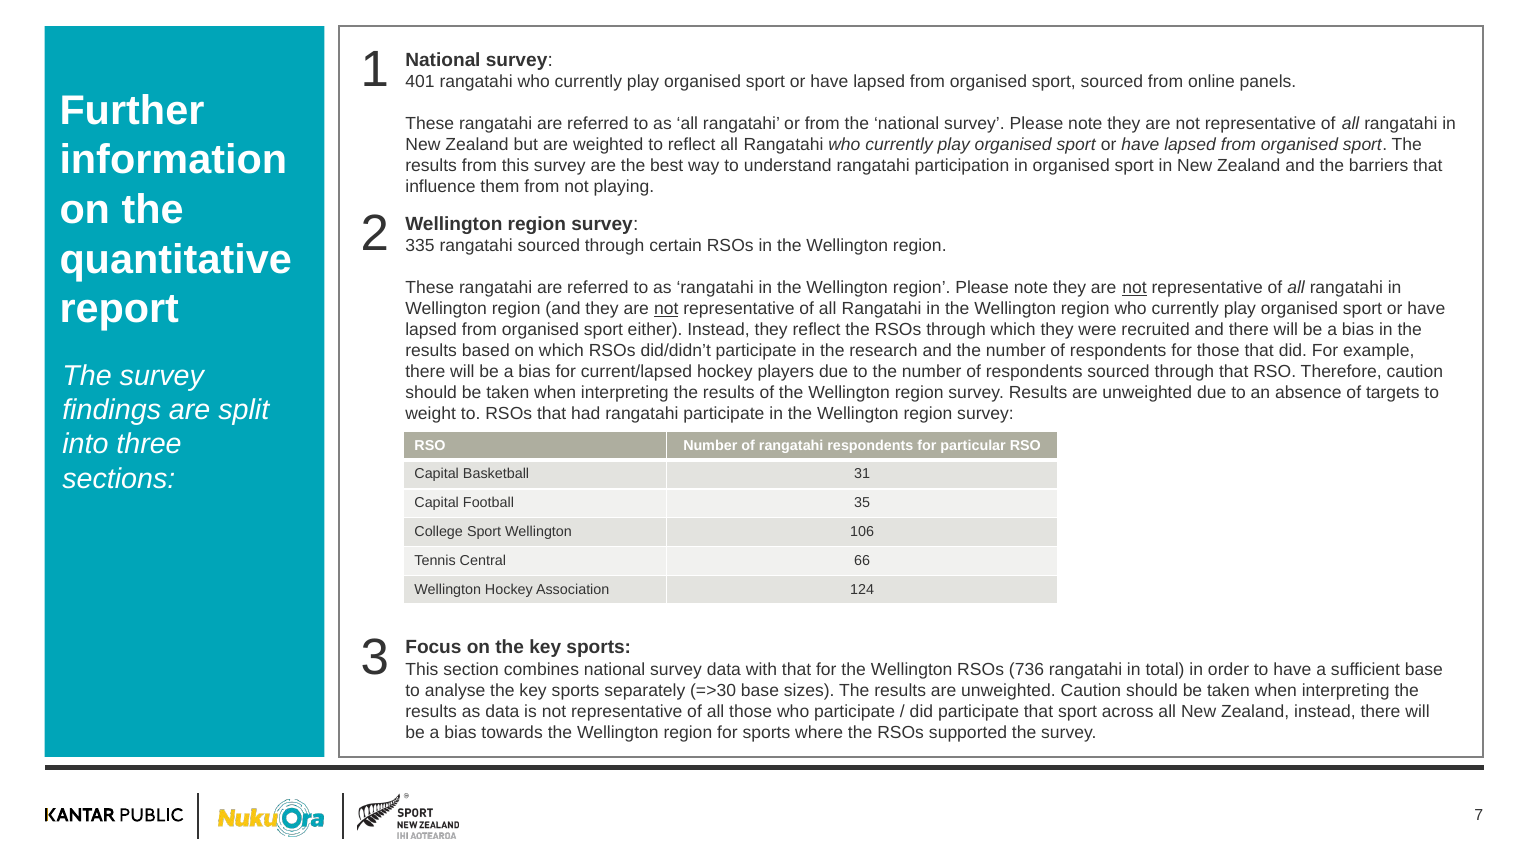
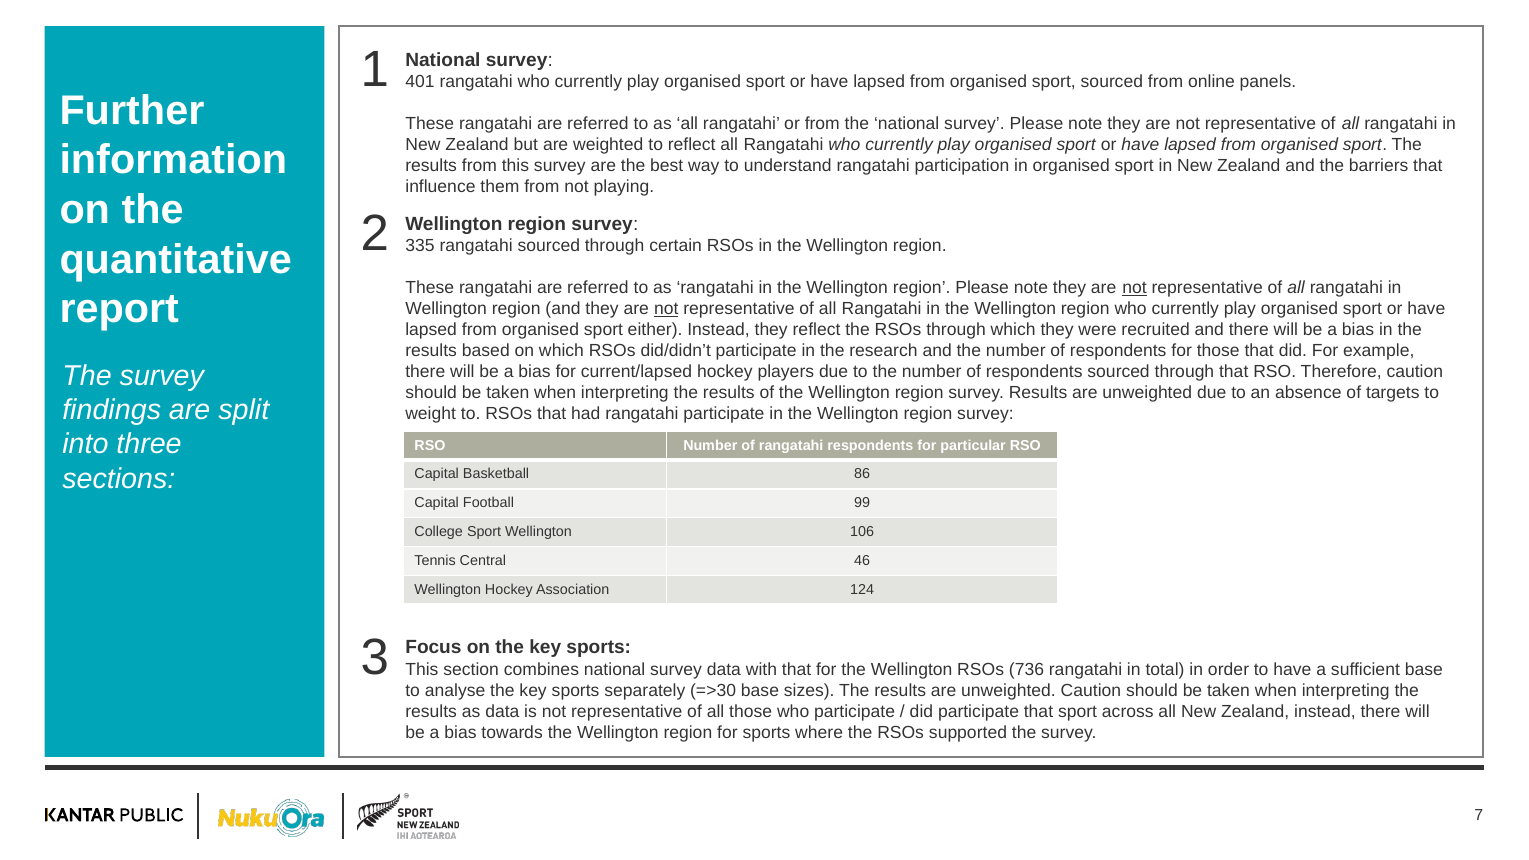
31: 31 -> 86
35: 35 -> 99
66: 66 -> 46
